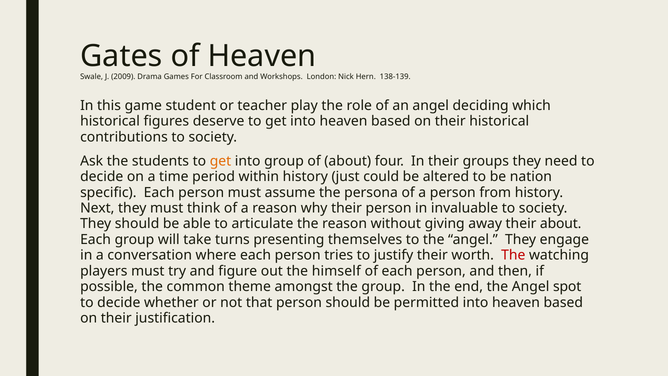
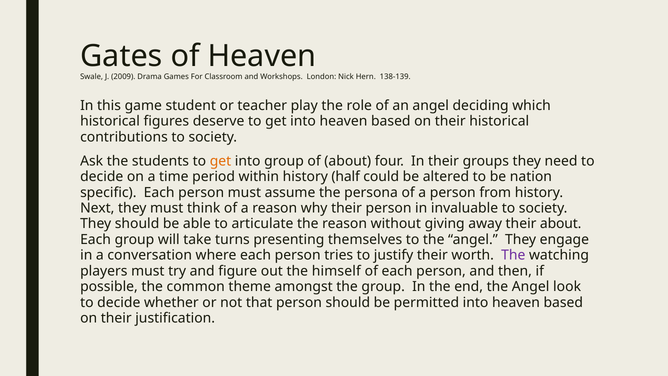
just: just -> half
The at (513, 255) colour: red -> purple
spot: spot -> look
